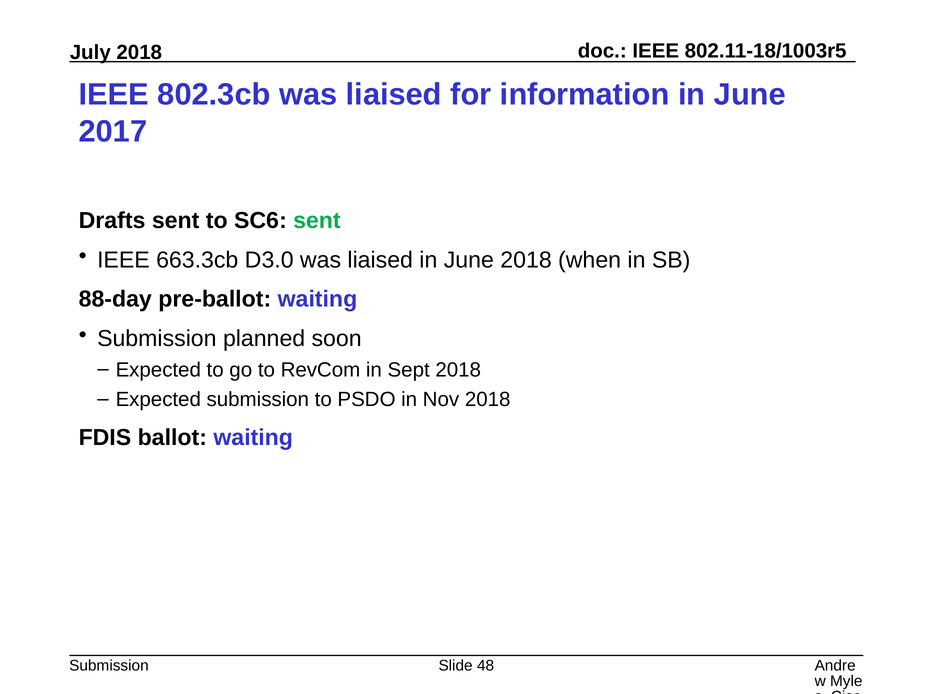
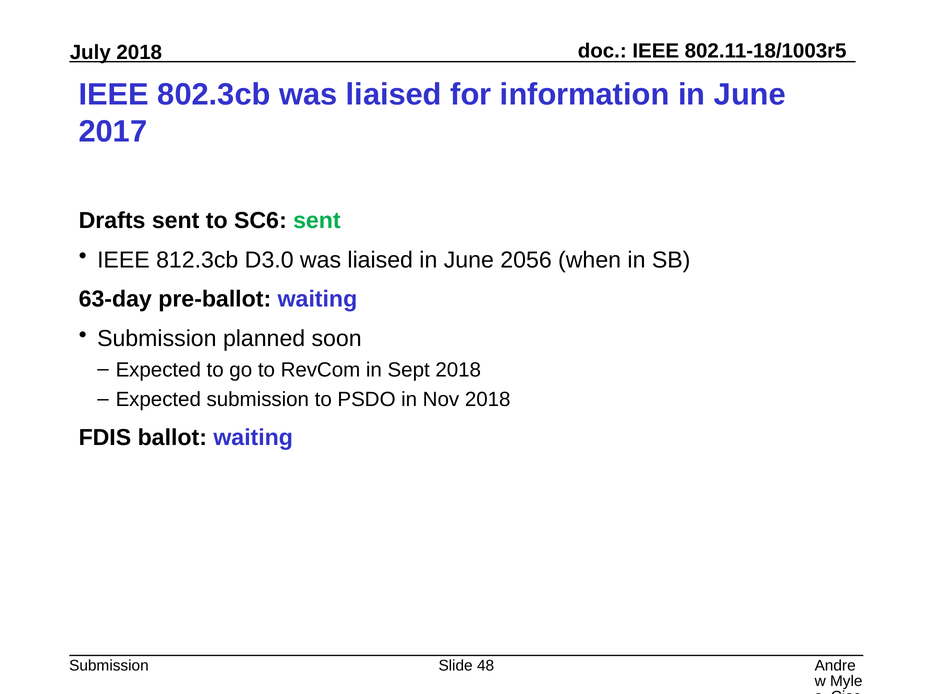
663.3cb: 663.3cb -> 812.3cb
June 2018: 2018 -> 2056
88-day: 88-day -> 63-day
